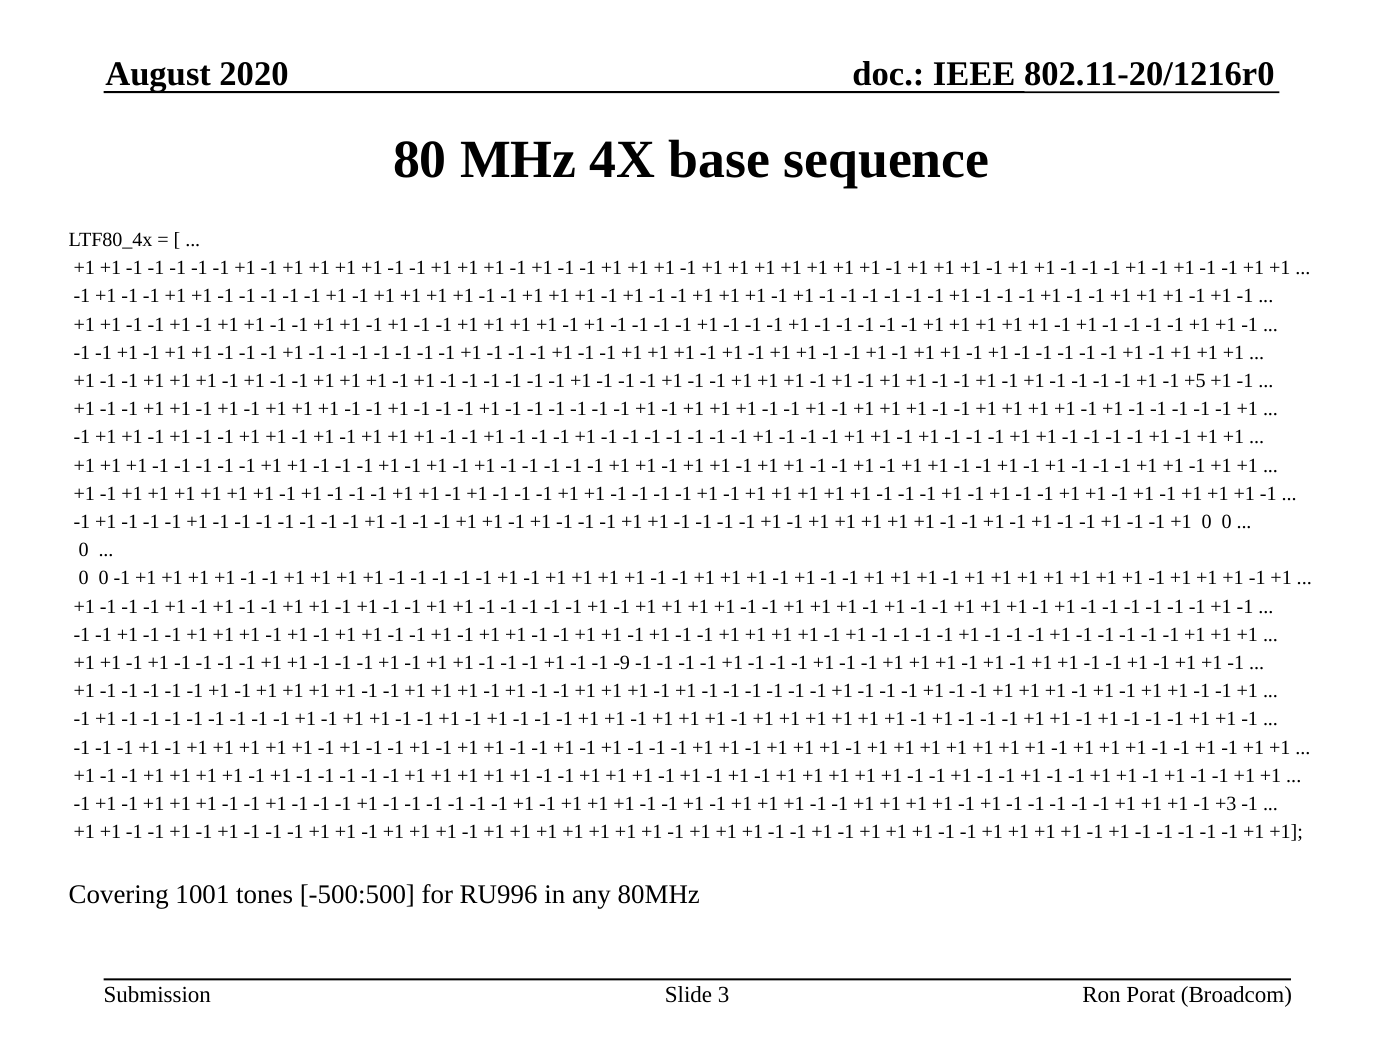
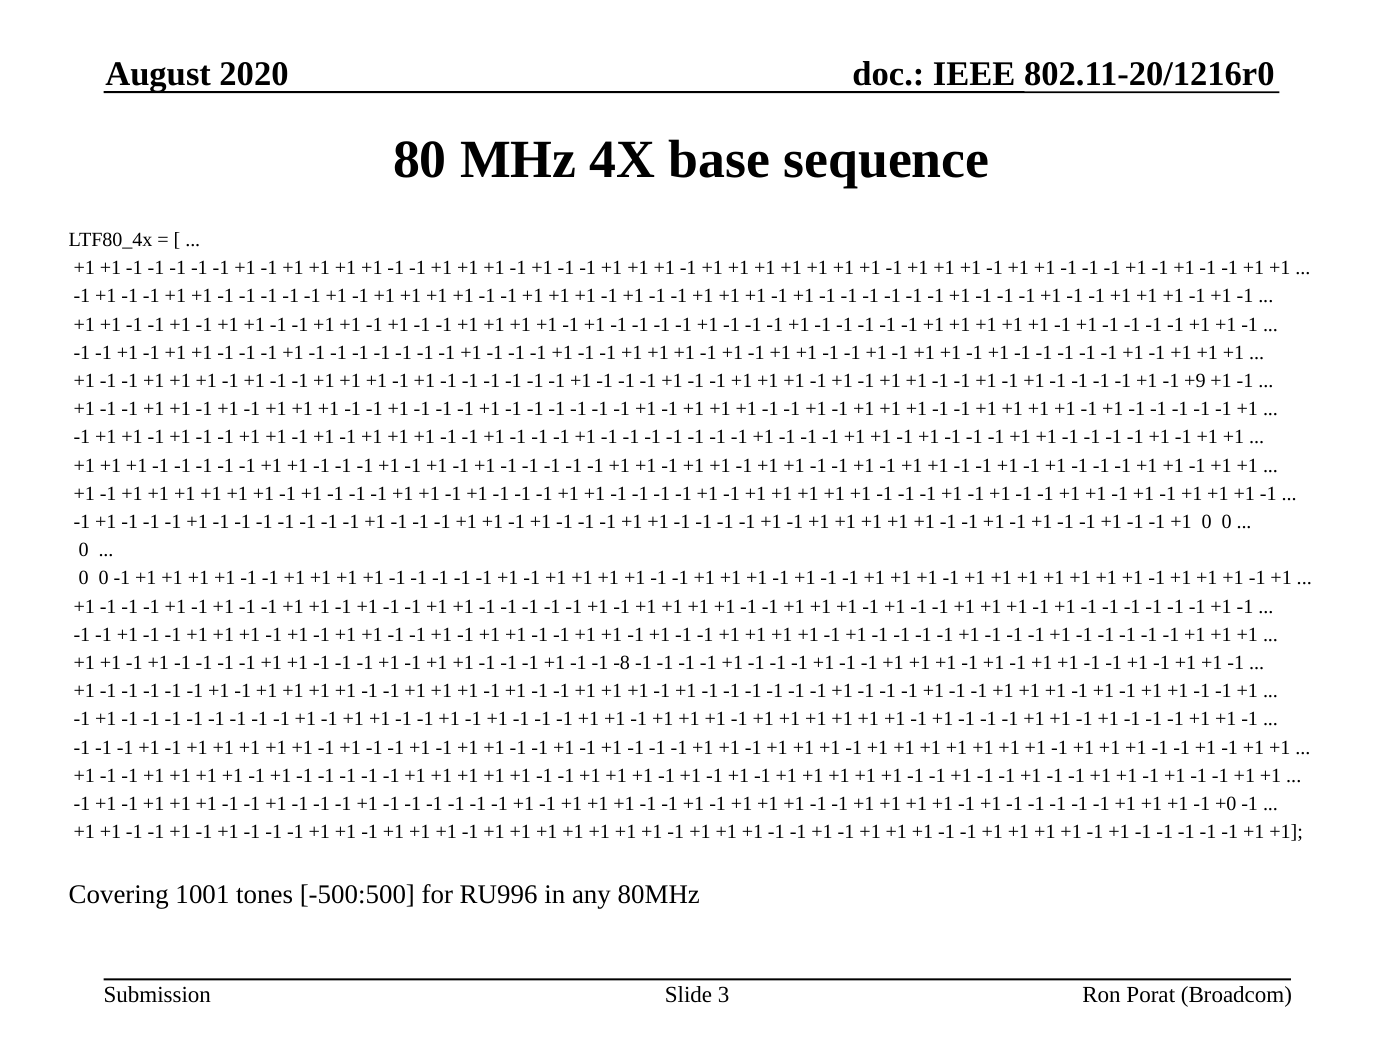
+5: +5 -> +9
-9: -9 -> -8
+3: +3 -> +0
